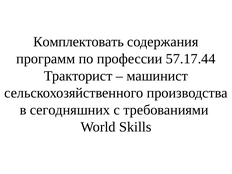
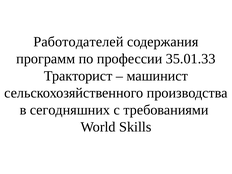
Комплектовать: Комплектовать -> Работодателей
57.17.44: 57.17.44 -> 35.01.33
